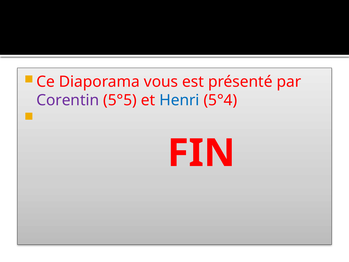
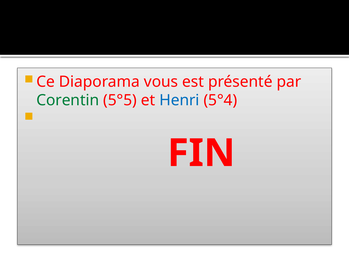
Corentin colour: purple -> green
